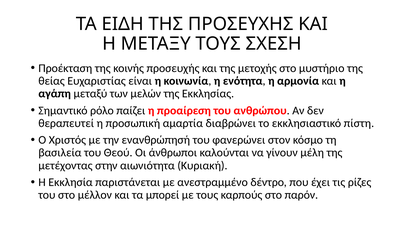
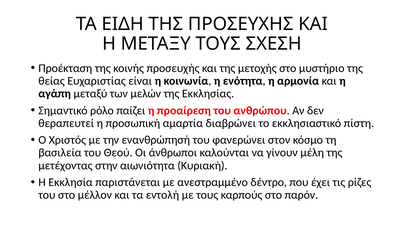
μπορεί: μπορεί -> εντολή
